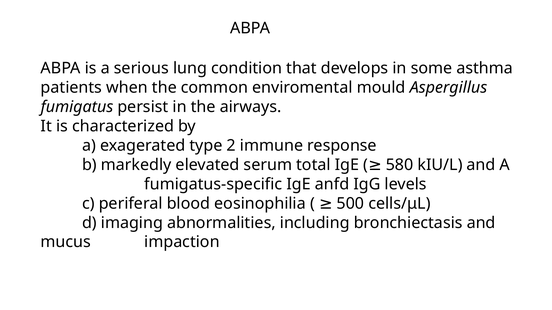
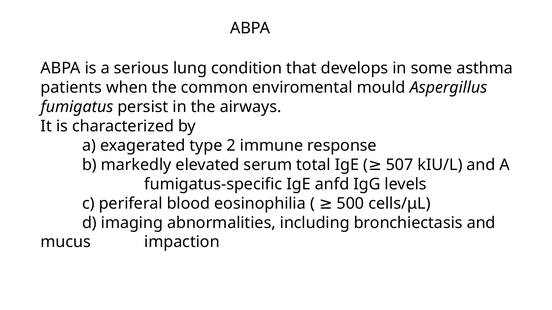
580: 580 -> 507
